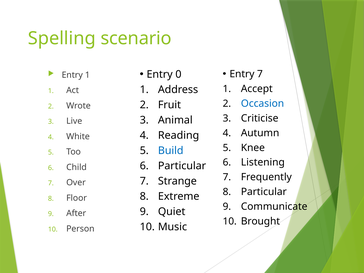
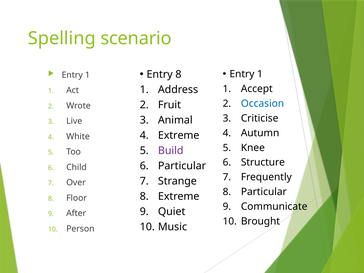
Entry 0: 0 -> 8
7 at (260, 74): 7 -> 1
Reading at (179, 135): Reading -> Extreme
Build colour: blue -> purple
Listening: Listening -> Structure
